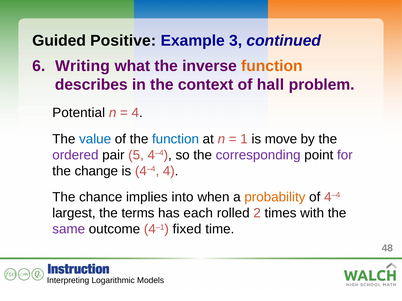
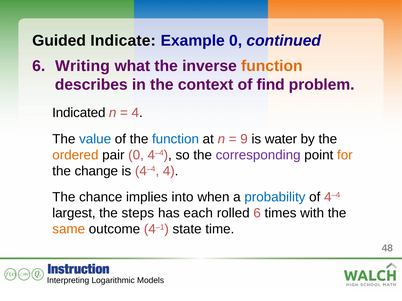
Positive: Positive -> Indicate
Example 3: 3 -> 0
hall: hall -> find
Potential: Potential -> Indicated
1: 1 -> 9
move: move -> water
ordered colour: purple -> orange
pair 5: 5 -> 0
for colour: purple -> orange
probability colour: orange -> blue
terms: terms -> steps
rolled 2: 2 -> 6
same colour: purple -> orange
fixed: fixed -> state
